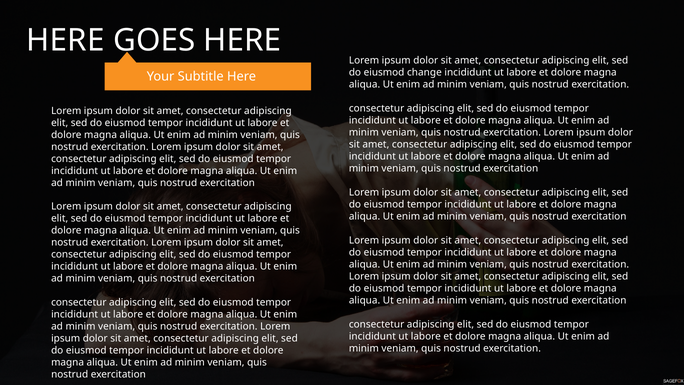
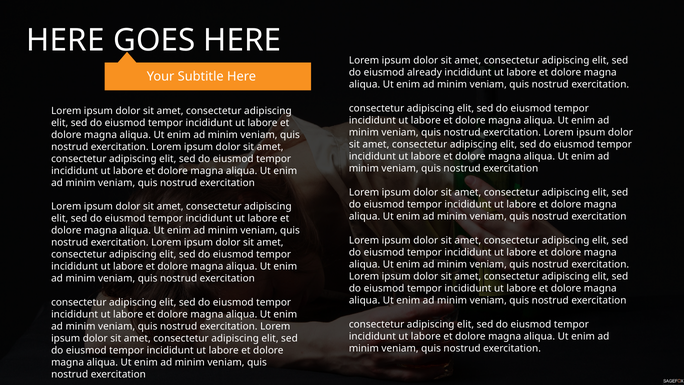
change: change -> already
